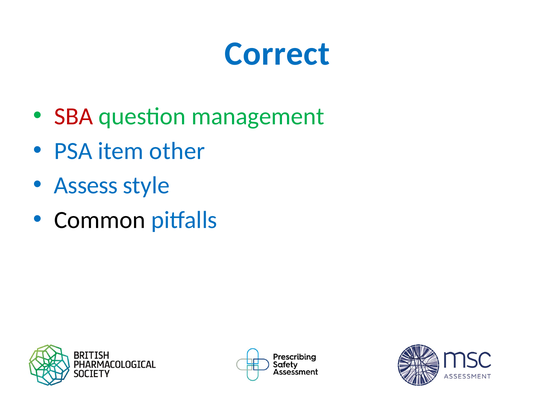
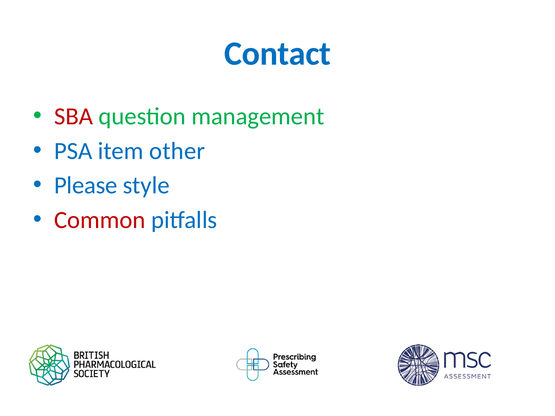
Correct: Correct -> Contact
Assess: Assess -> Please
Common colour: black -> red
